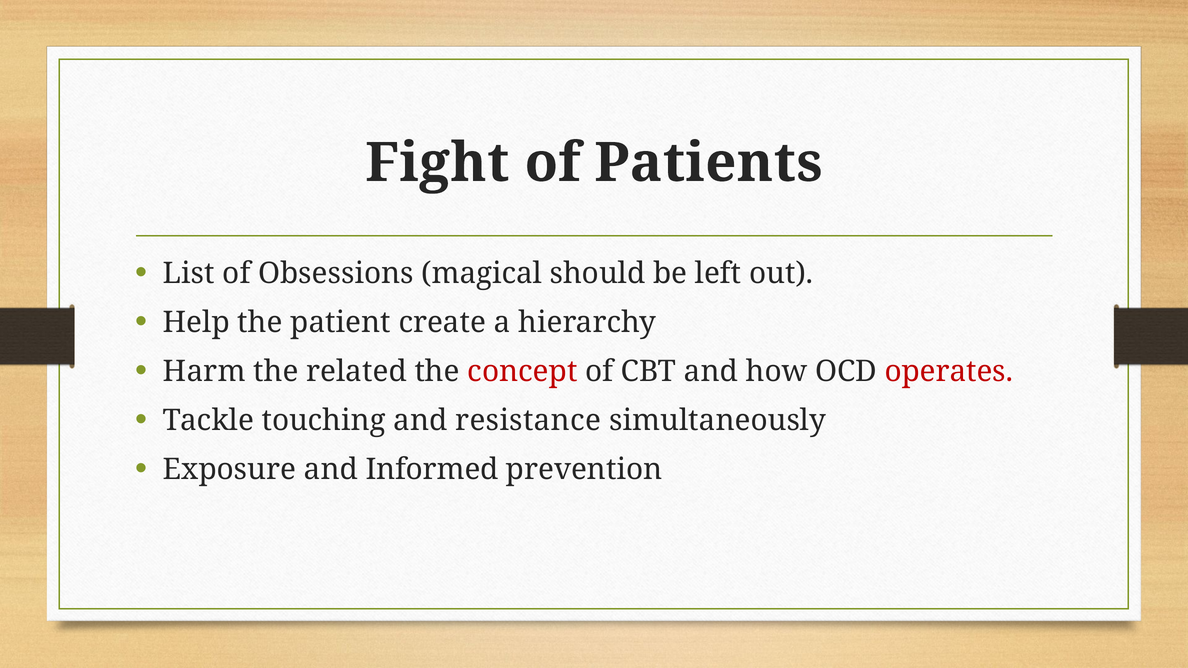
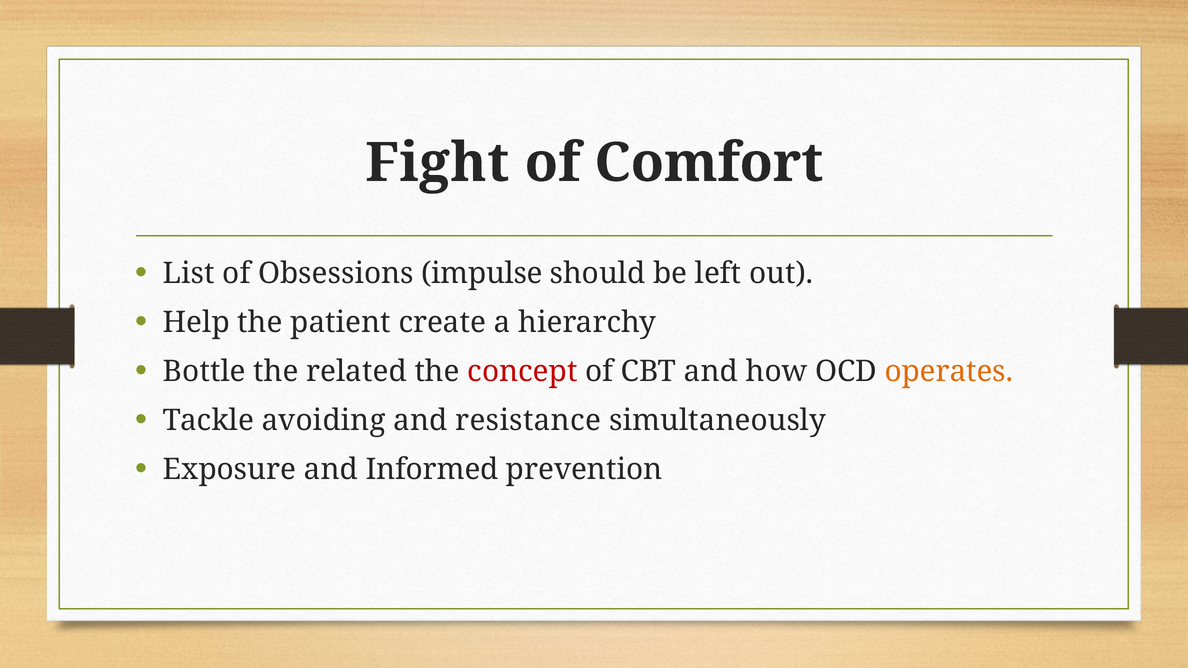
Patients: Patients -> Comfort
magical: magical -> impulse
Harm: Harm -> Bottle
operates colour: red -> orange
touching: touching -> avoiding
